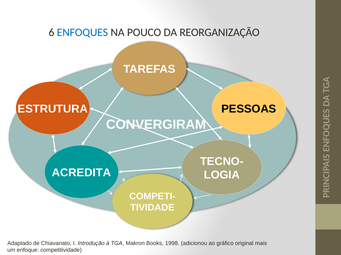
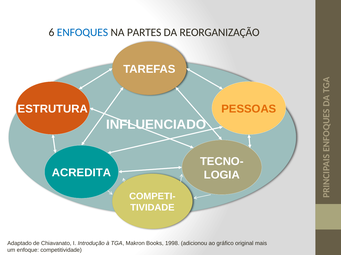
POUCO: POUCO -> PARTES
PESSOAS colour: black -> orange
CONVERGIRAM: CONVERGIRAM -> INFLUENCIADO
